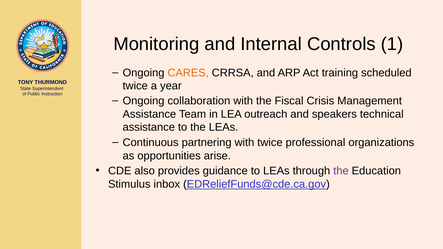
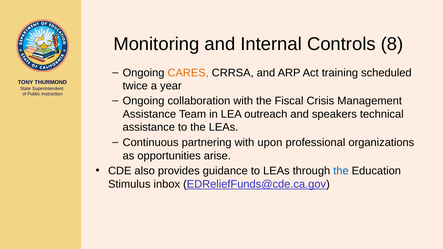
1: 1 -> 8
with twice: twice -> upon
the at (341, 171) colour: purple -> blue
